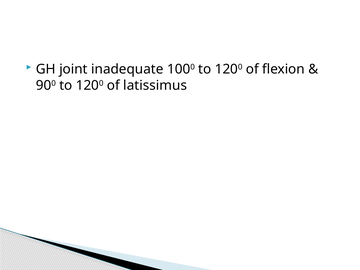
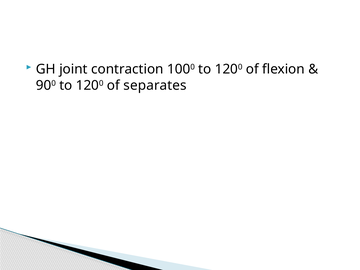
inadequate: inadequate -> contraction
latissimus: latissimus -> separates
